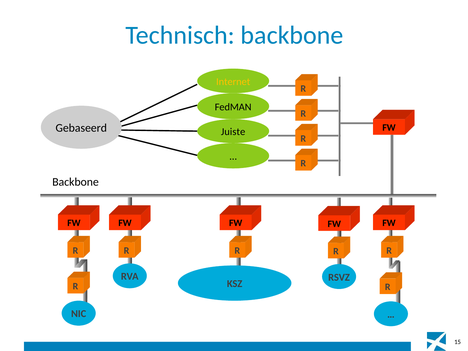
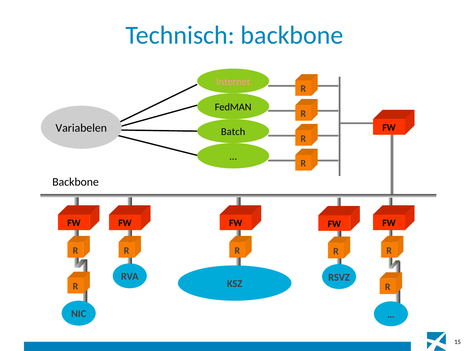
Internet colour: yellow -> pink
Gebaseerd: Gebaseerd -> Variabelen
Juiste: Juiste -> Batch
